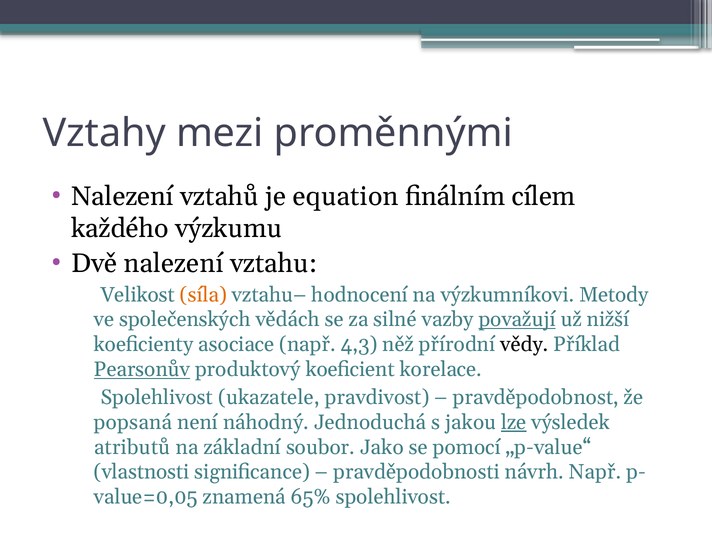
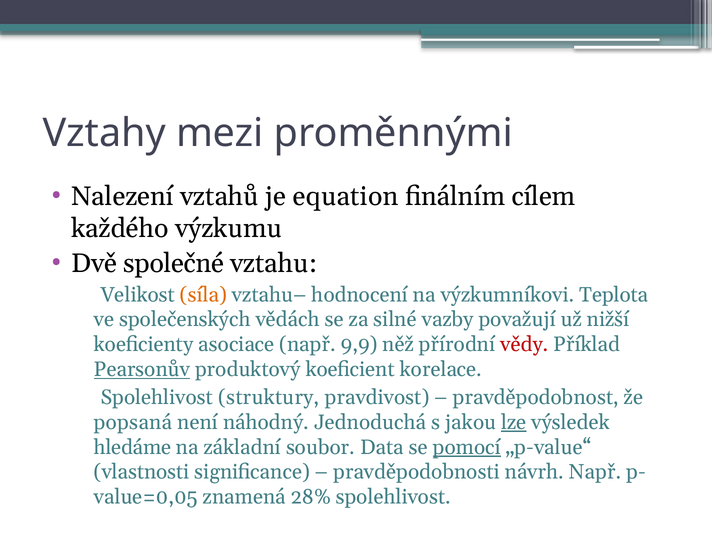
Dvě nalezení: nalezení -> společné
Metody: Metody -> Teplota
považují underline: present -> none
4,3: 4,3 -> 9,9
vědy colour: black -> red
ukazatele: ukazatele -> struktury
atributů: atributů -> hledáme
Jako: Jako -> Data
pomocí underline: none -> present
65%: 65% -> 28%
